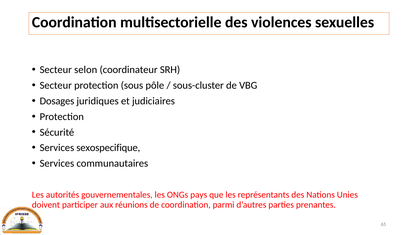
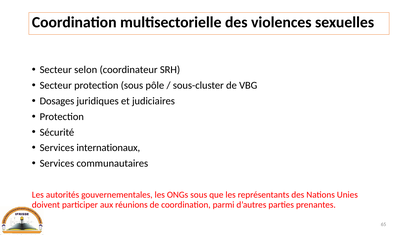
sexospecifique: sexospecifique -> internationaux
ONGs pays: pays -> sous
